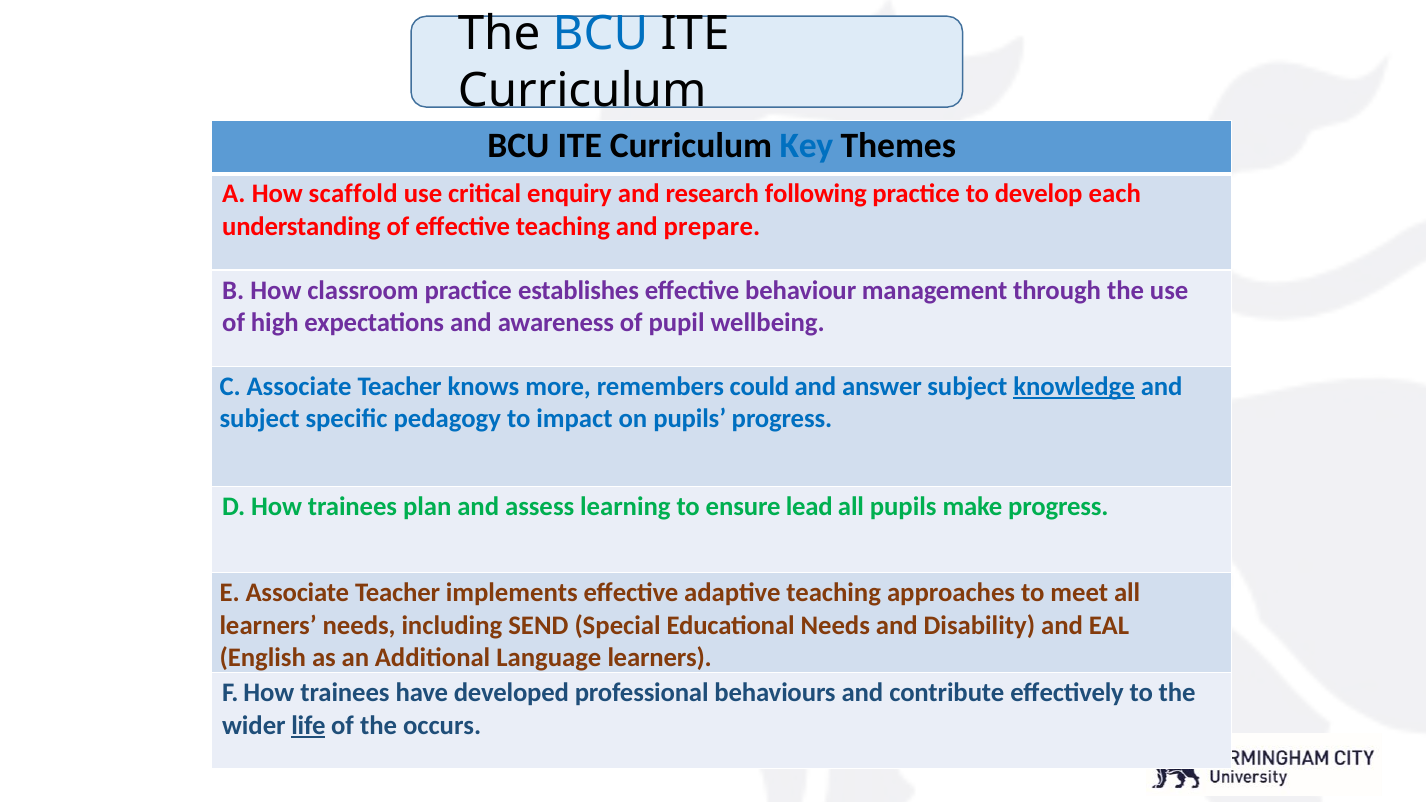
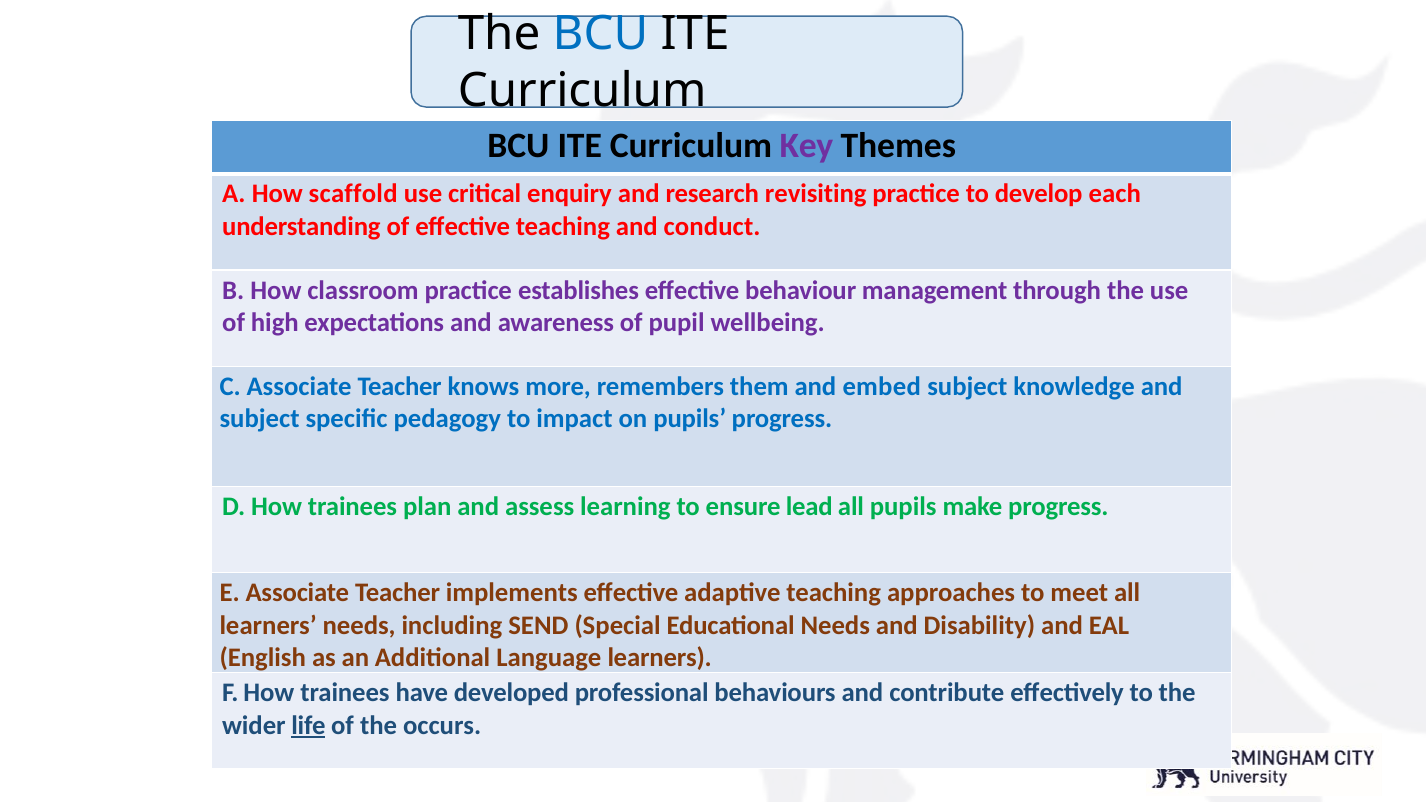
Key colour: blue -> purple
following: following -> revisiting
prepare: prepare -> conduct
could: could -> them
answer: answer -> embed
knowledge underline: present -> none
